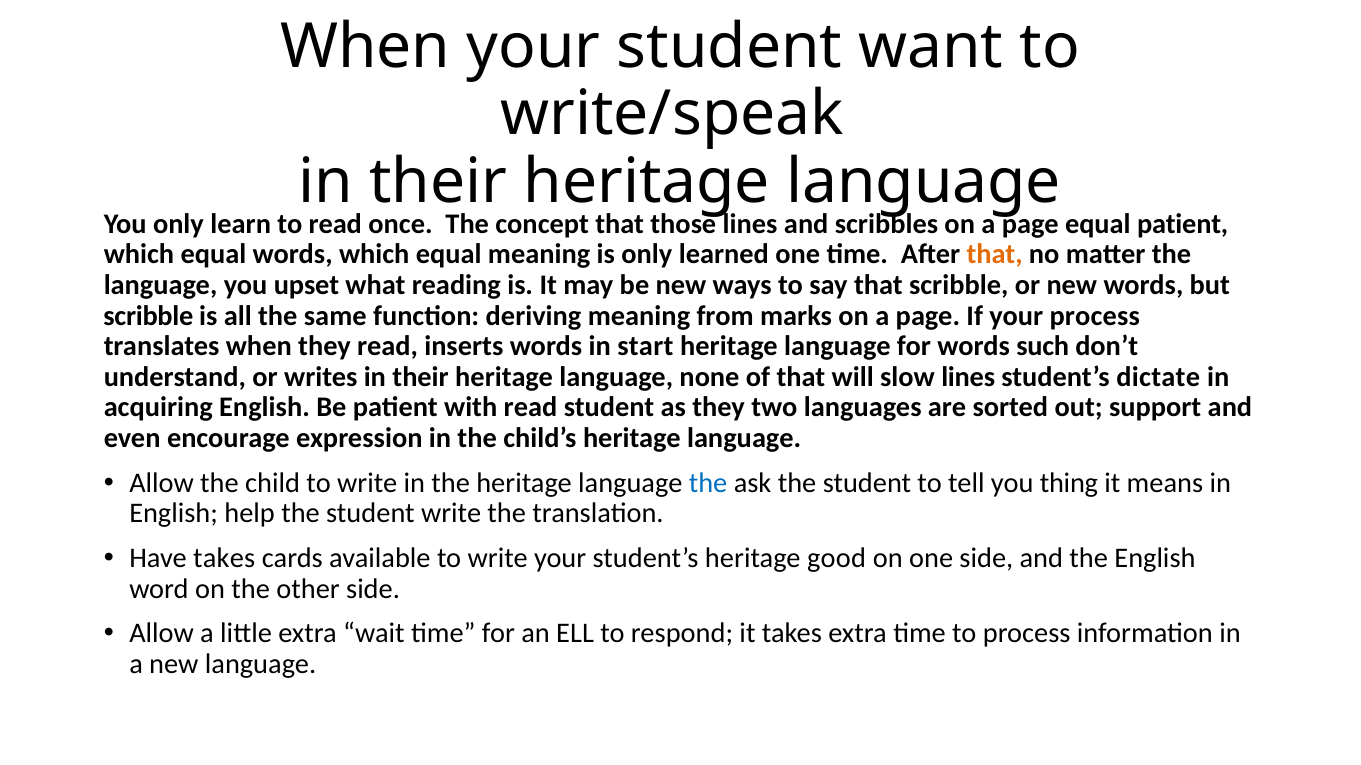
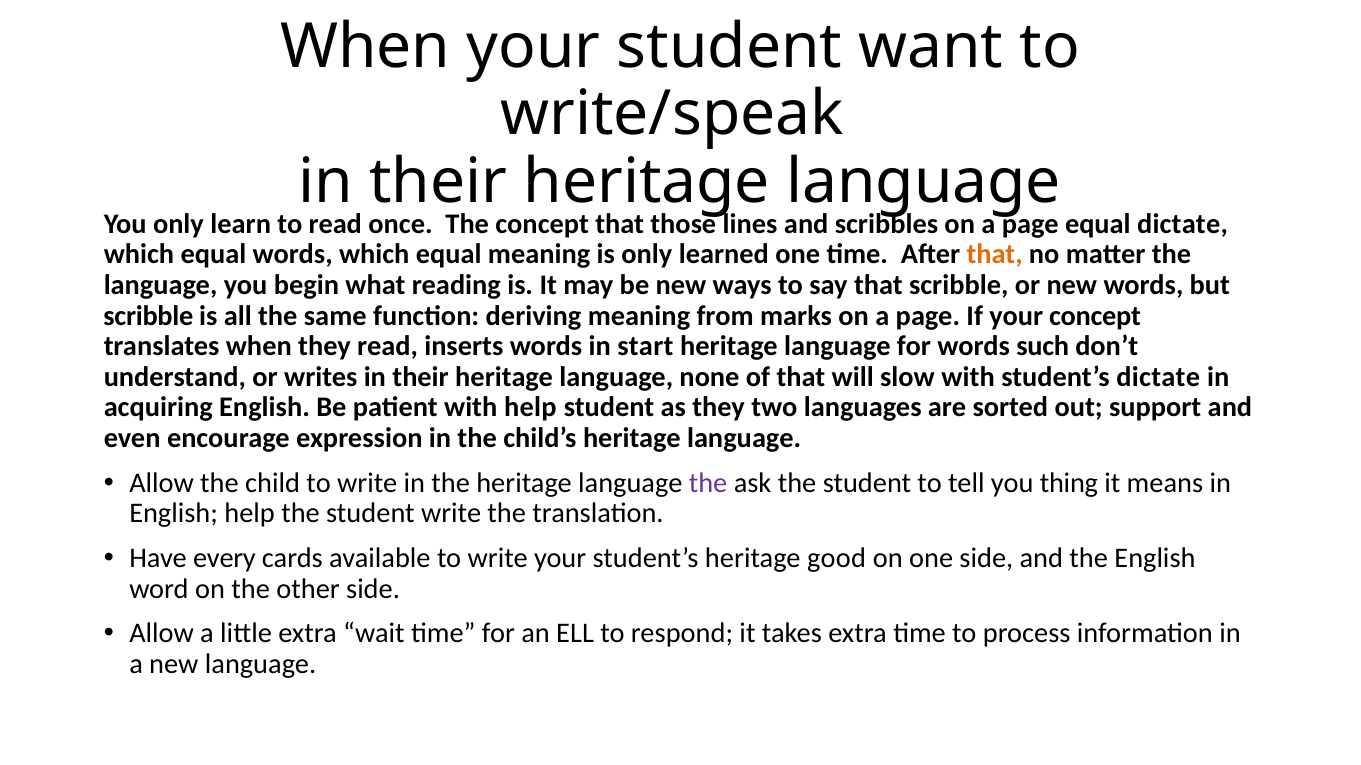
equal patient: patient -> dictate
upset: upset -> begin
your process: process -> concept
slow lines: lines -> with
with read: read -> help
the at (708, 483) colour: blue -> purple
Have takes: takes -> every
